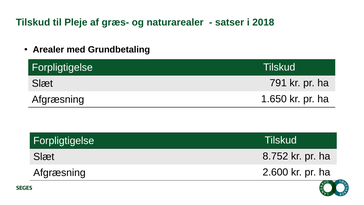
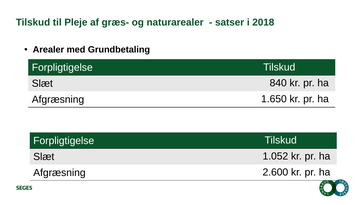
791: 791 -> 840
8.752: 8.752 -> 1.052
